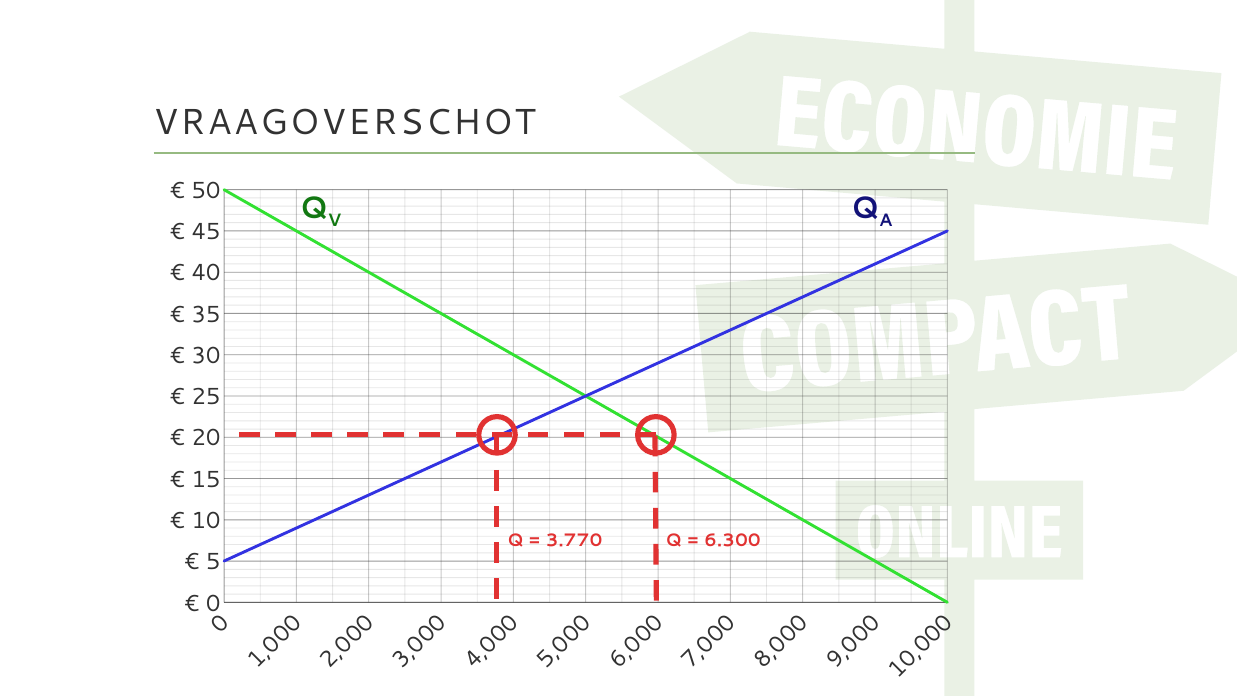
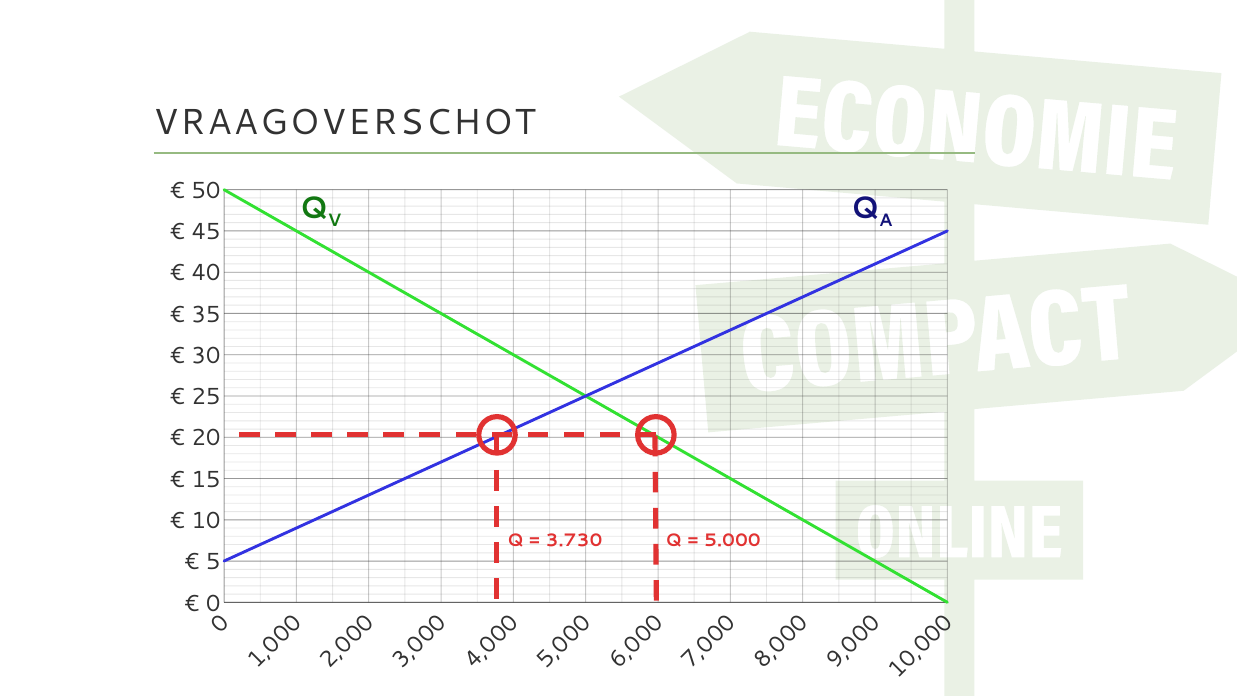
3.770: 3.770 -> 3.730
6.300: 6.300 -> 5.000
